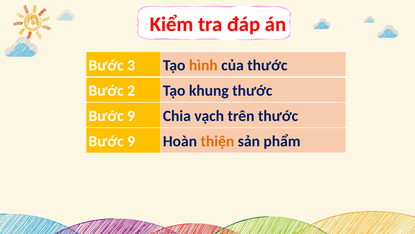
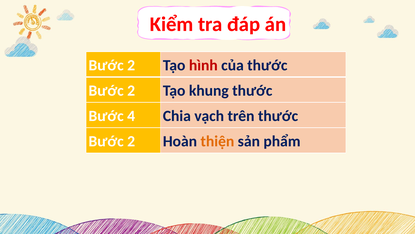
3 at (131, 65): 3 -> 2
hình colour: orange -> red
9 at (131, 116): 9 -> 4
9 at (131, 141): 9 -> 2
